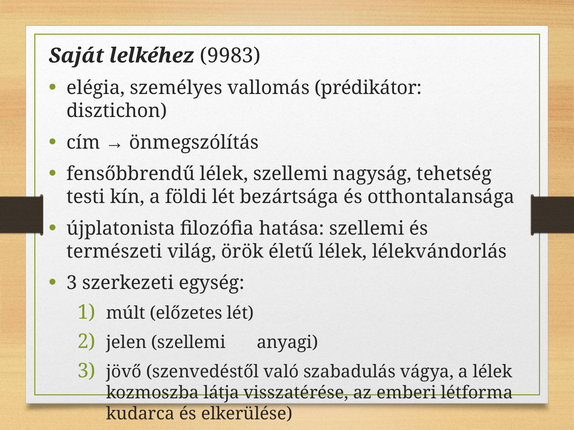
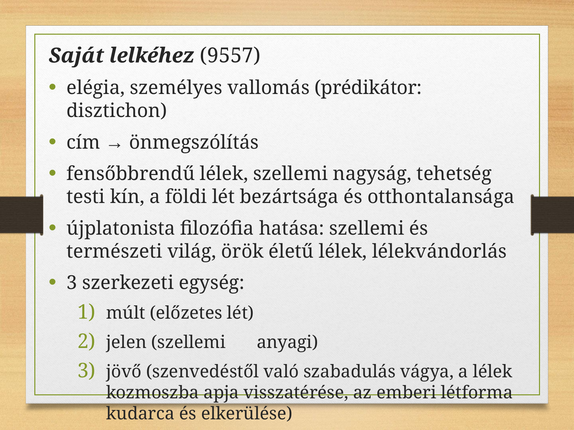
9983: 9983 -> 9557
látja: látja -> apja
